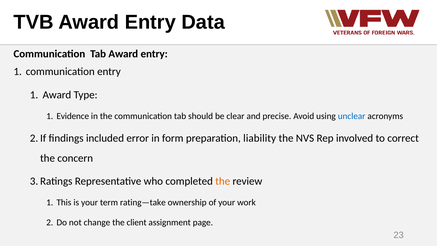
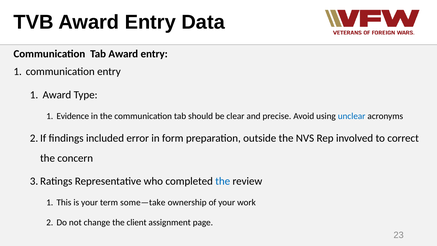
liability: liability -> outside
the at (223, 181) colour: orange -> blue
rating—take: rating—take -> some—take
